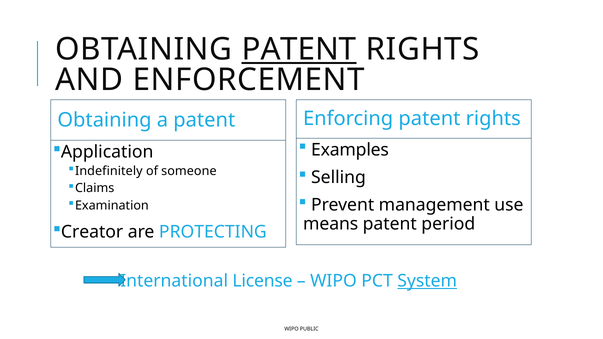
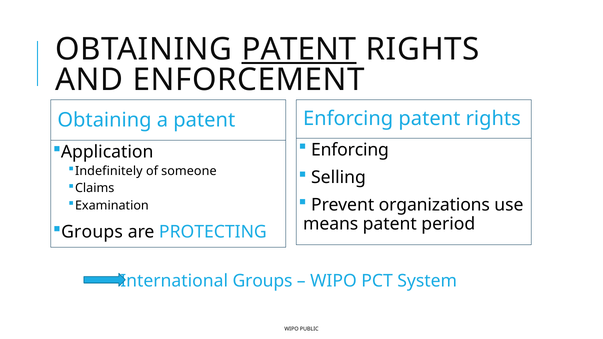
Examples at (350, 150): Examples -> Enforcing
management: management -> organizations
Creator at (92, 232): Creator -> Groups
International License: License -> Groups
System underline: present -> none
